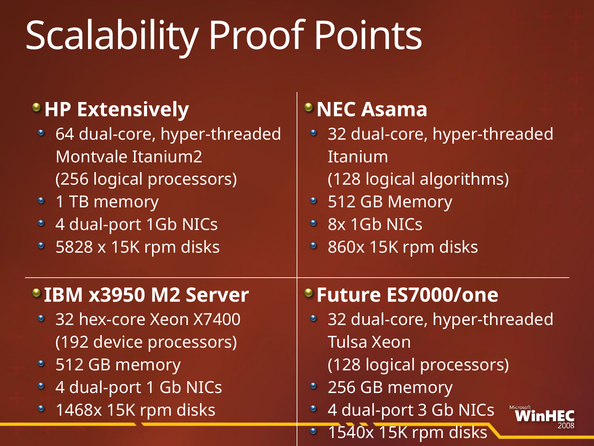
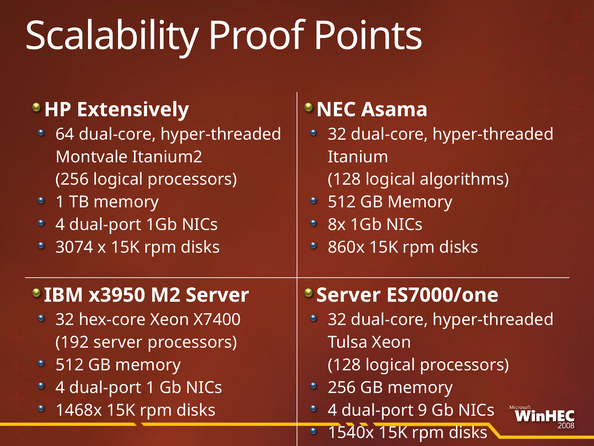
5828: 5828 -> 3074
Future at (349, 295): Future -> Server
192 device: device -> server
3: 3 -> 9
